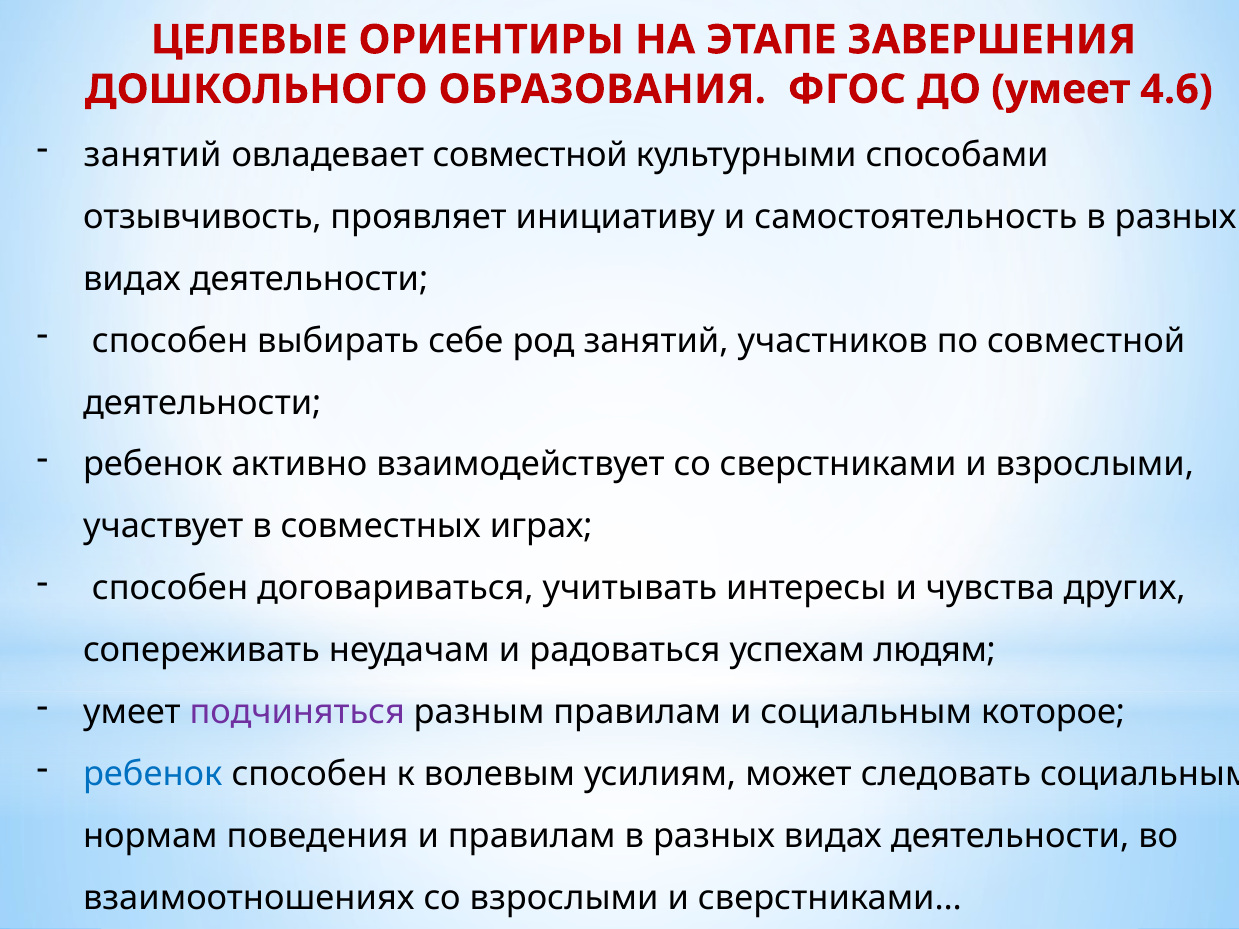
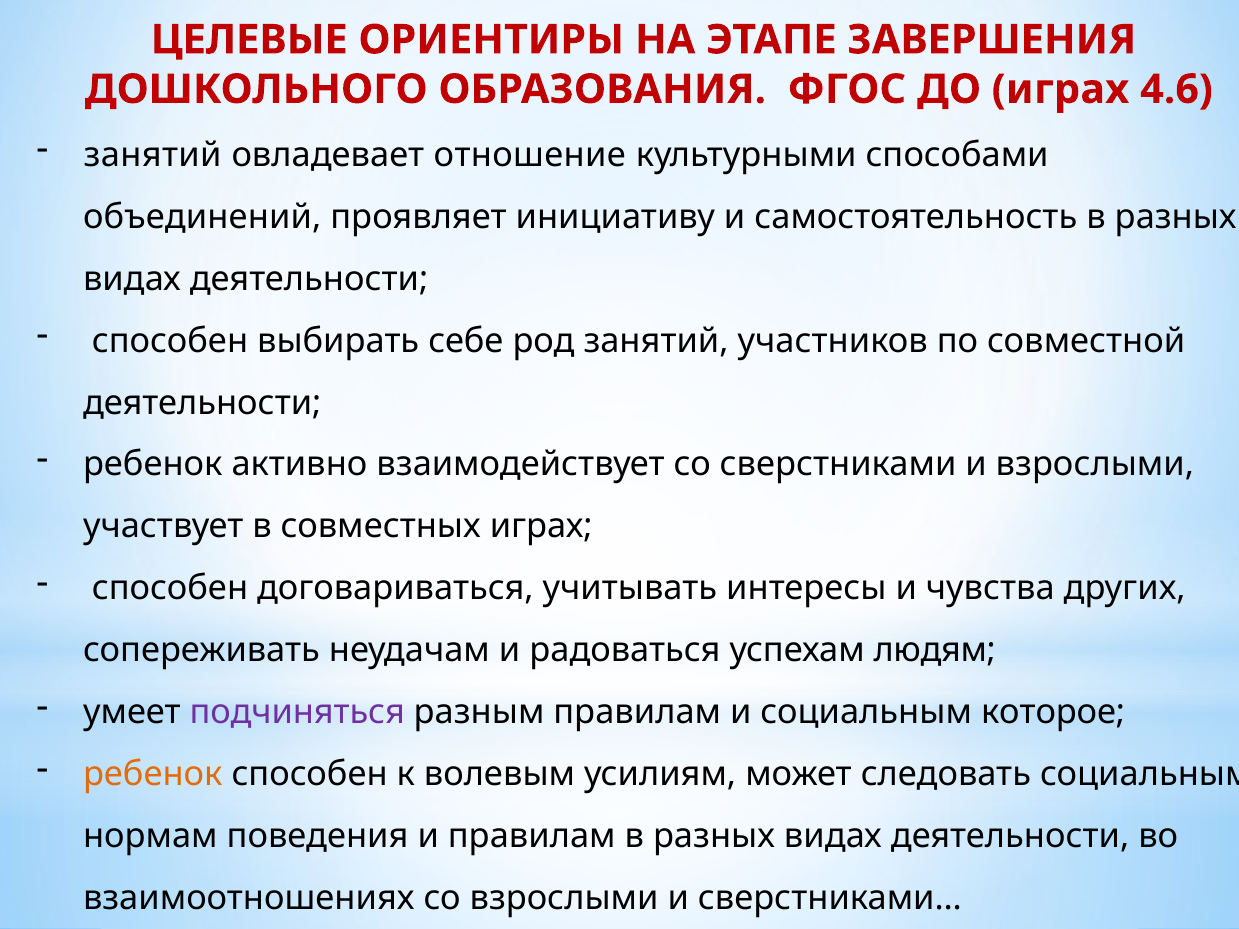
ДО умеет: умеет -> играх
овладевает совместной: совместной -> отношение
отзывчивость: отзывчивость -> объединений
ребенок at (153, 774) colour: blue -> orange
